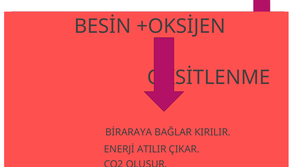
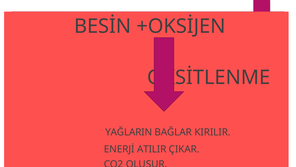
BİRARAYA: BİRARAYA -> YAĞLARIN
